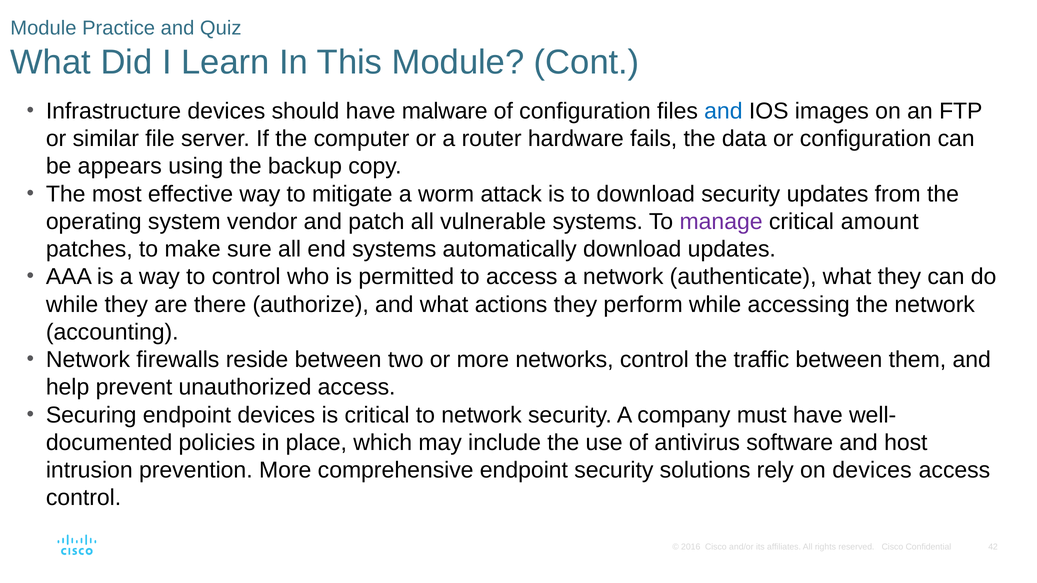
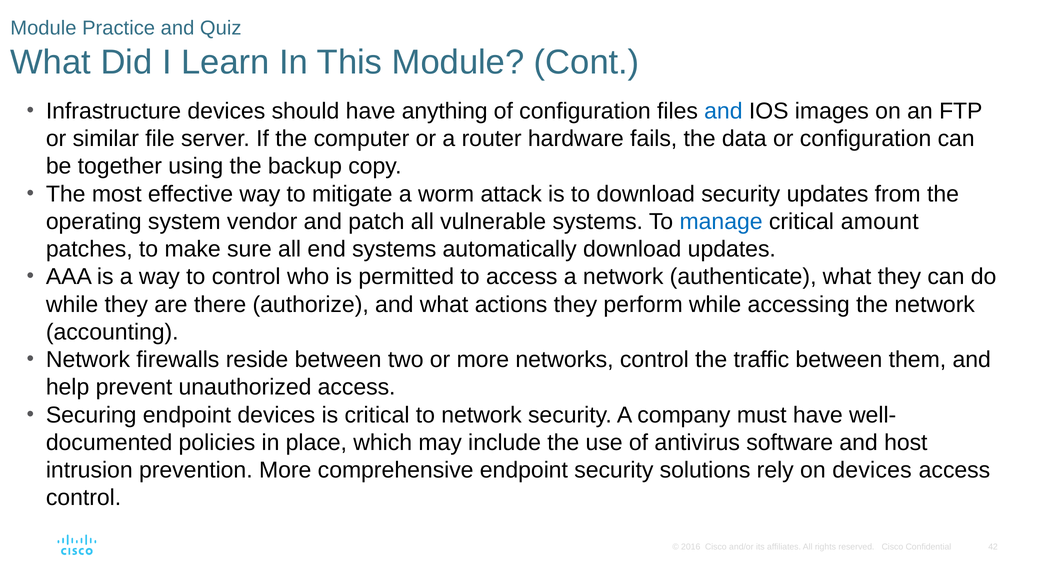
malware: malware -> anything
appears: appears -> together
manage colour: purple -> blue
